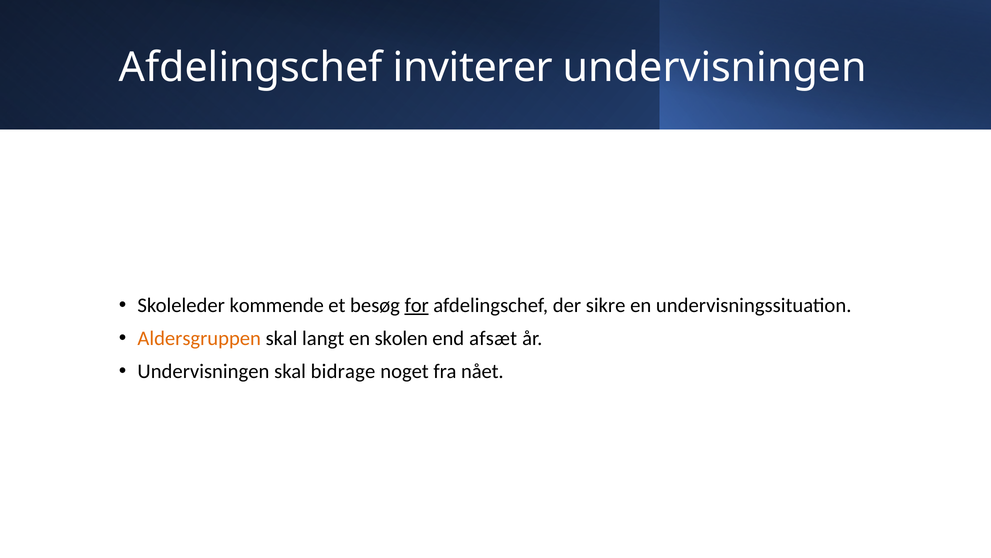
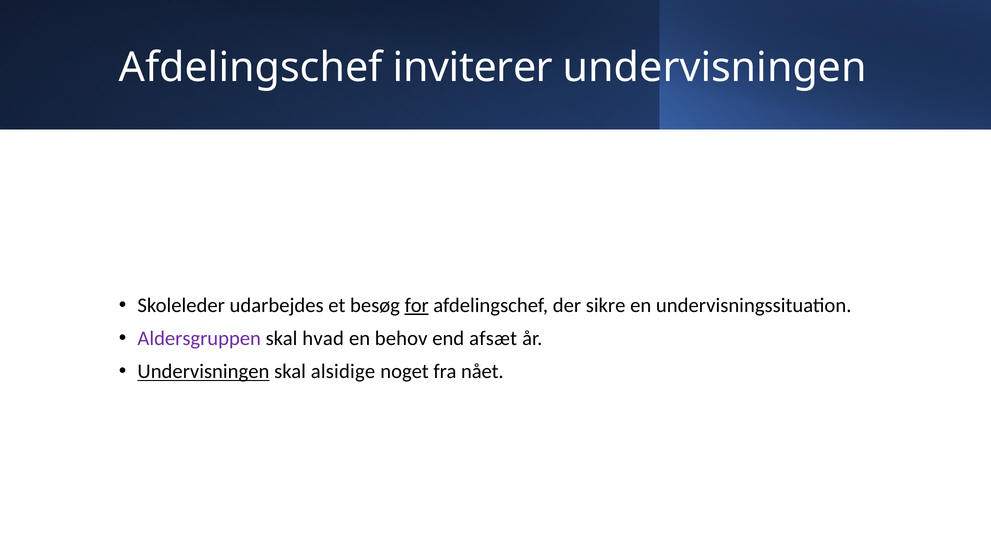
kommende: kommende -> udarbejdes
Aldersgruppen colour: orange -> purple
langt: langt -> hvad
skolen: skolen -> behov
Undervisningen at (203, 371) underline: none -> present
bidrage: bidrage -> alsidige
